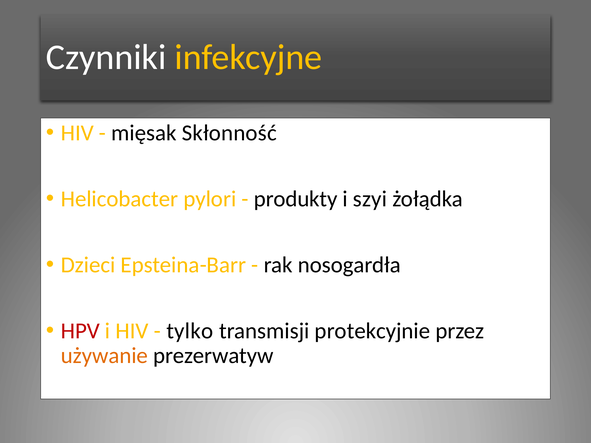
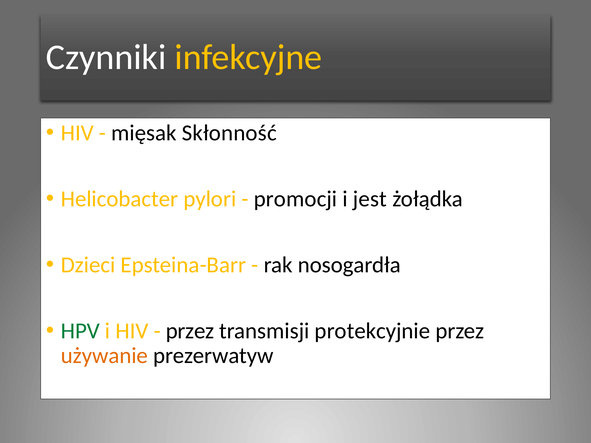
produkty: produkty -> promocji
szyi: szyi -> jest
HPV colour: red -> green
tylko at (190, 331): tylko -> przez
